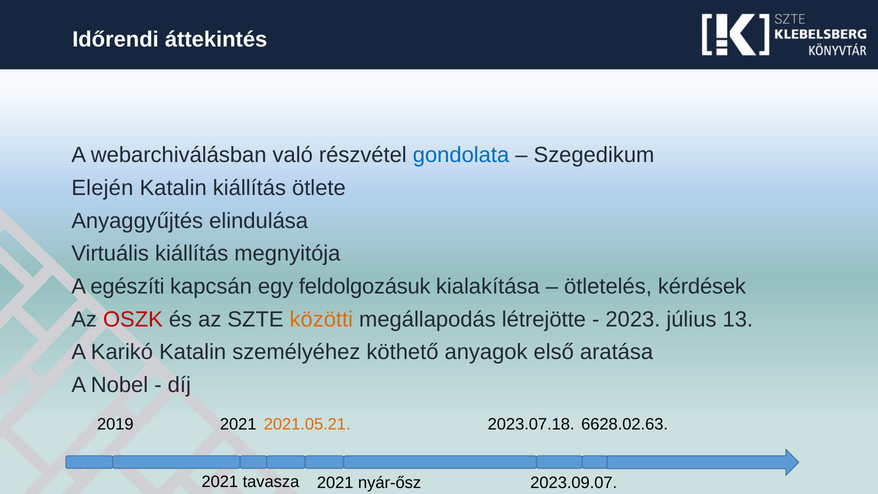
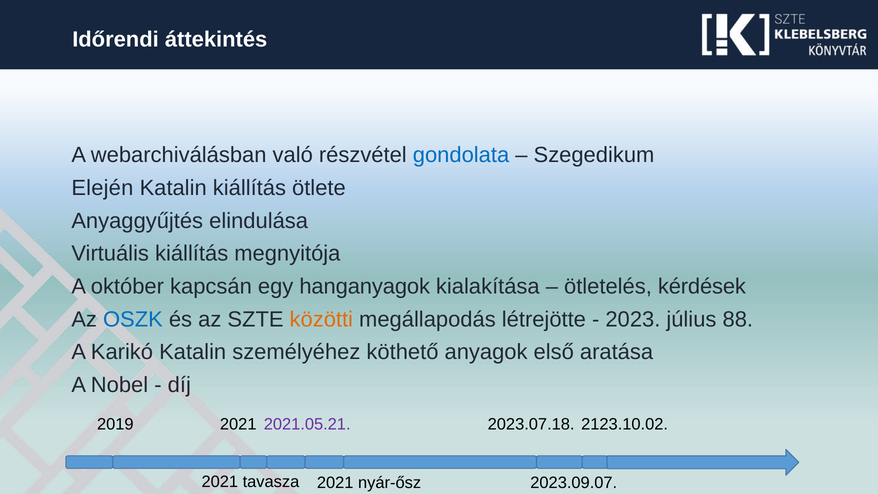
egészíti: egészíti -> október
feldolgozásuk: feldolgozásuk -> hanganyagok
OSZK colour: red -> blue
13: 13 -> 88
2021.05.21 colour: orange -> purple
6628.02.63: 6628.02.63 -> 2123.10.02
